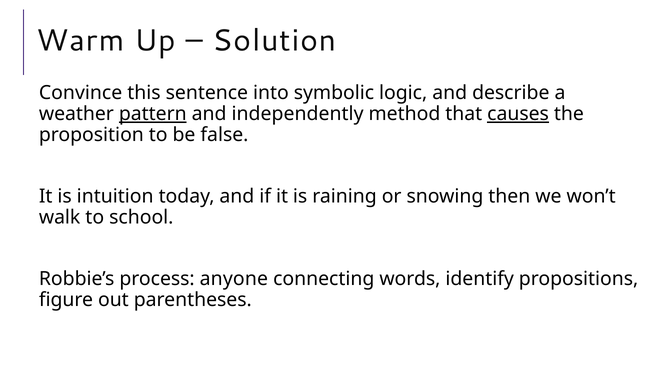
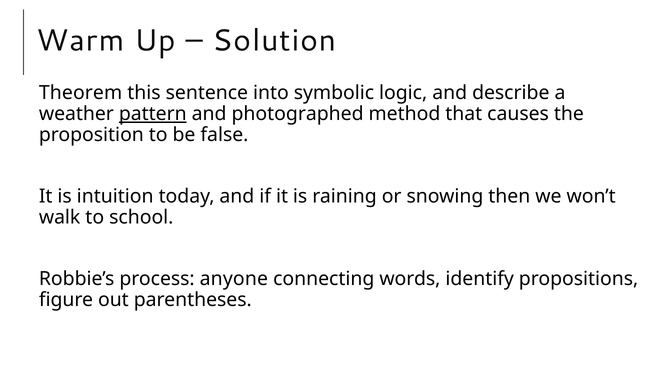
Convince: Convince -> Theorem
independently: independently -> photographed
causes underline: present -> none
